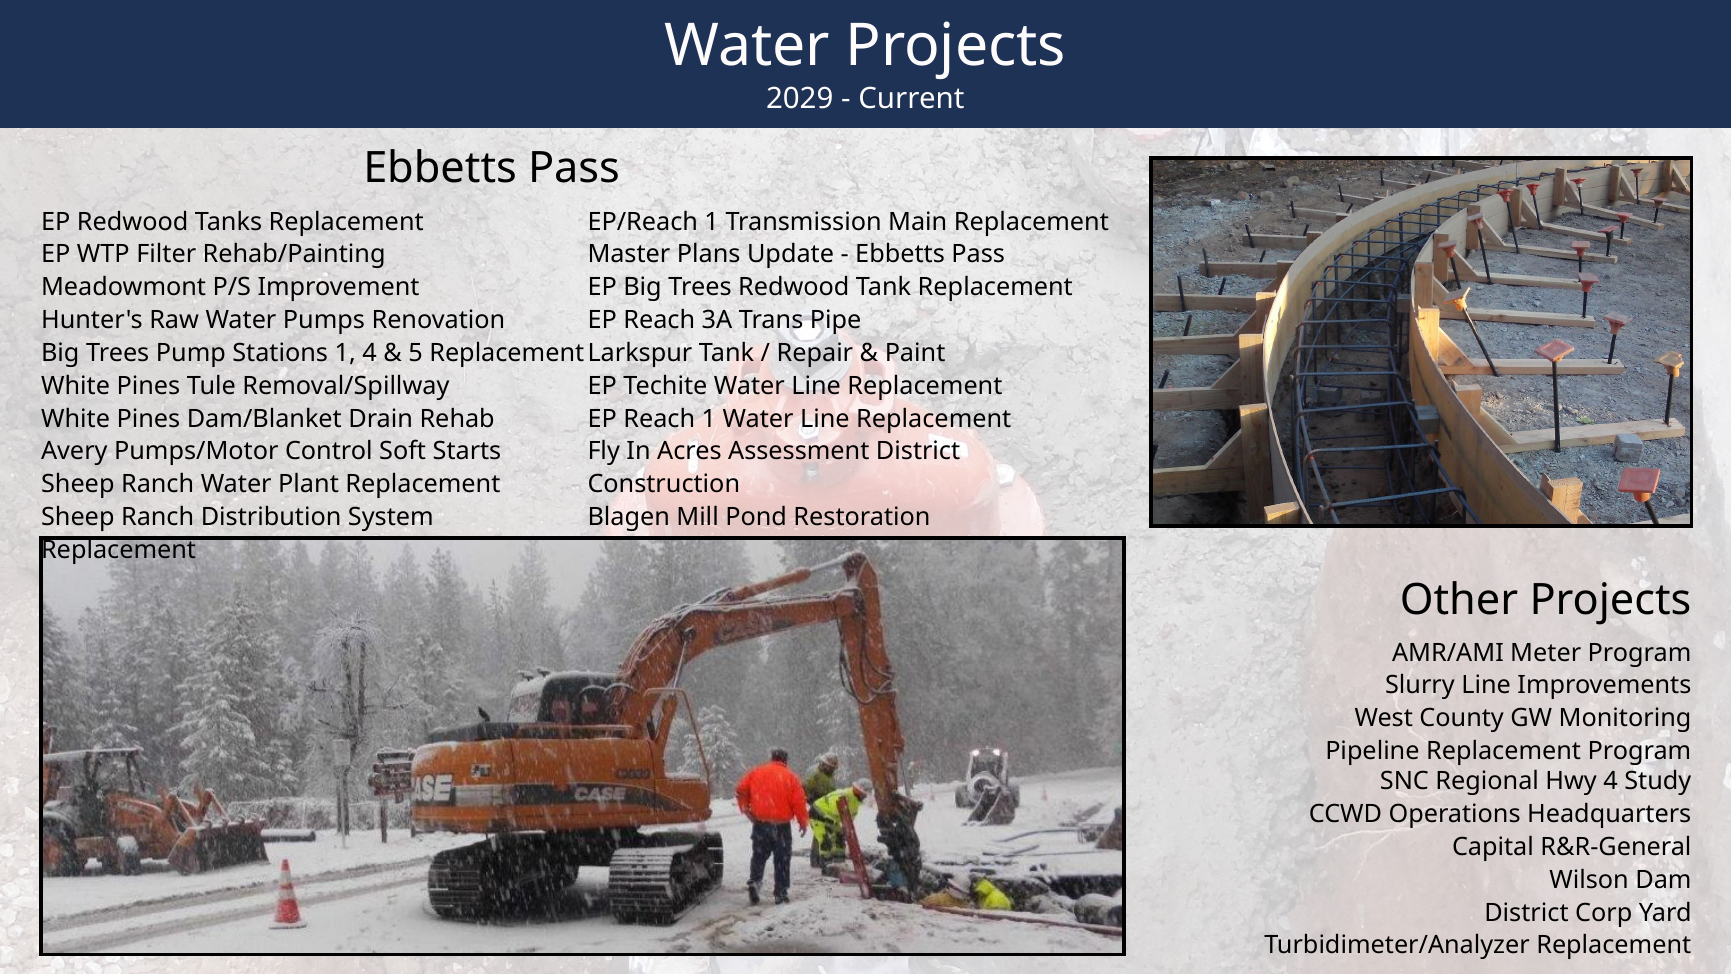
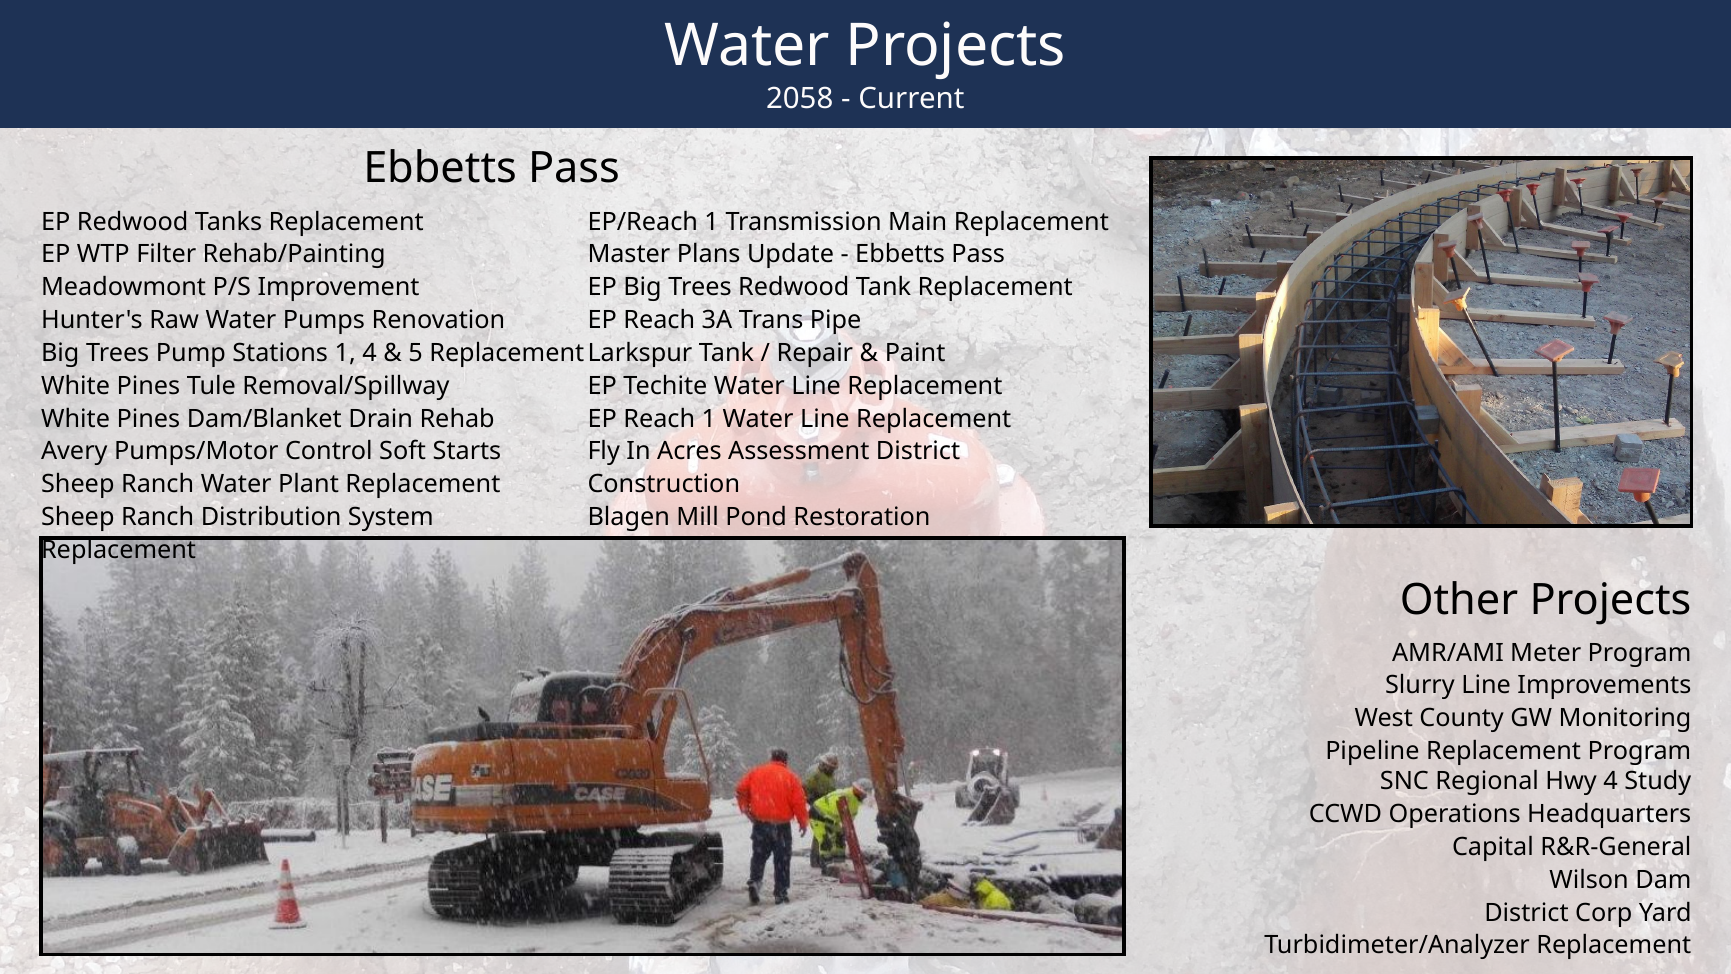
2029: 2029 -> 2058
